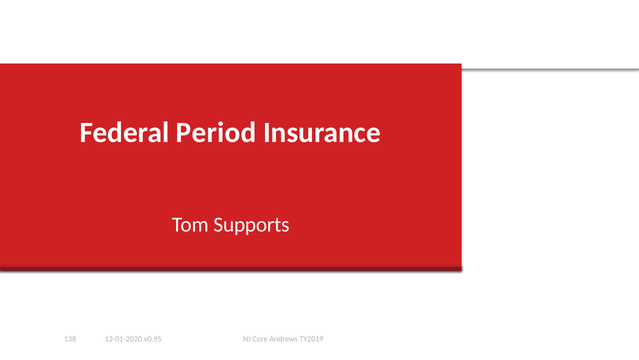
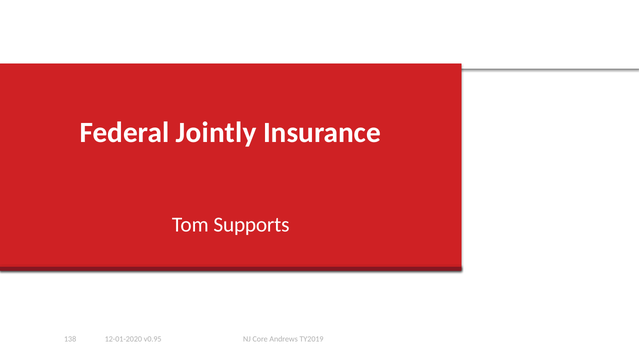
Period: Period -> Jointly
